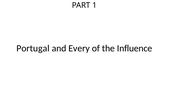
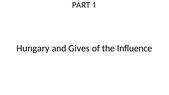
Portugal: Portugal -> Hungary
Every: Every -> Gives
